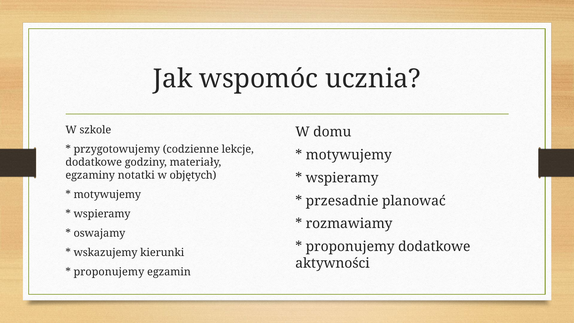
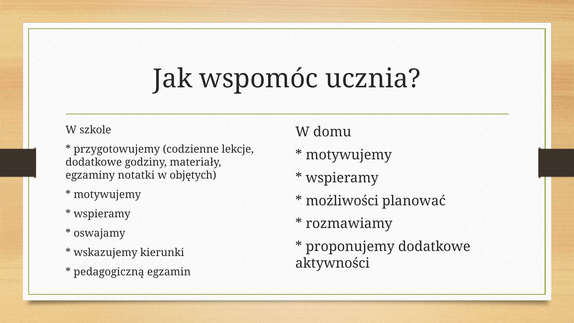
przesadnie: przesadnie -> możliwości
proponujemy at (109, 272): proponujemy -> pedagogiczną
